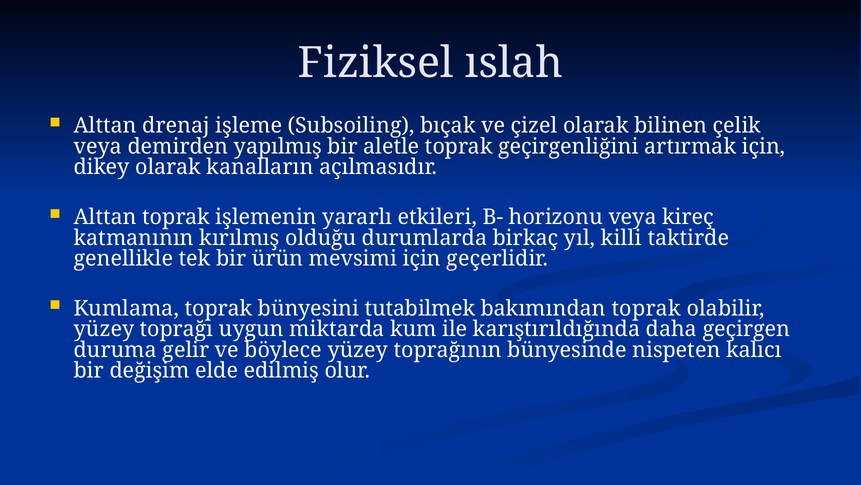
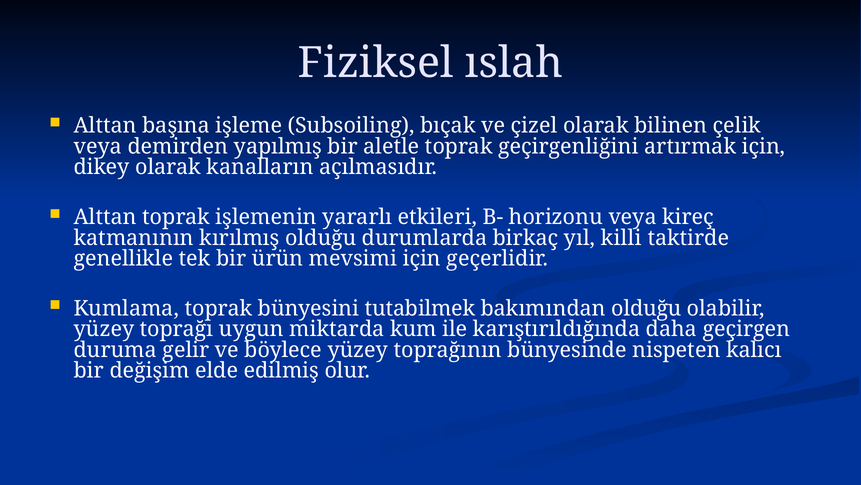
drenaj: drenaj -> başına
bakımından toprak: toprak -> olduğu
